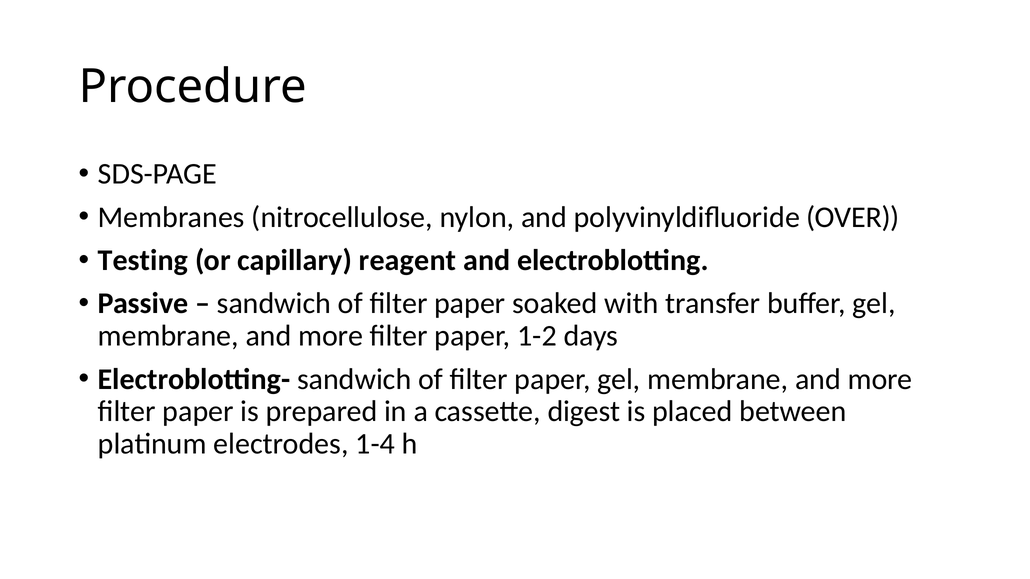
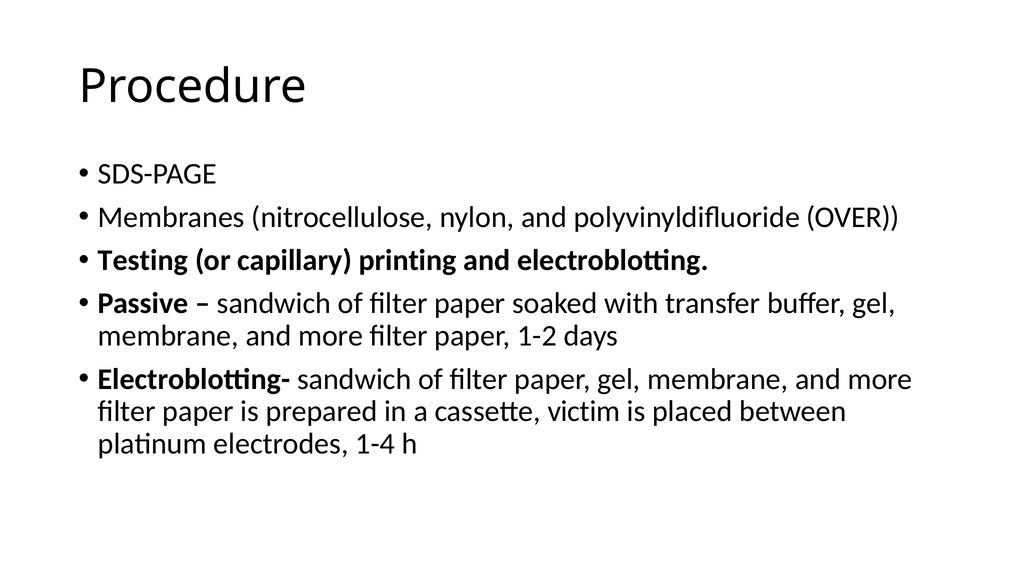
reagent: reagent -> printing
digest: digest -> victim
